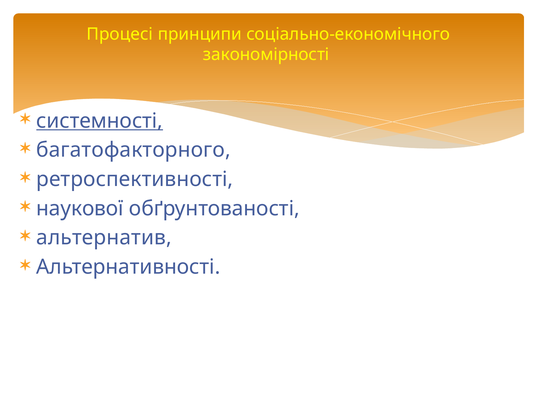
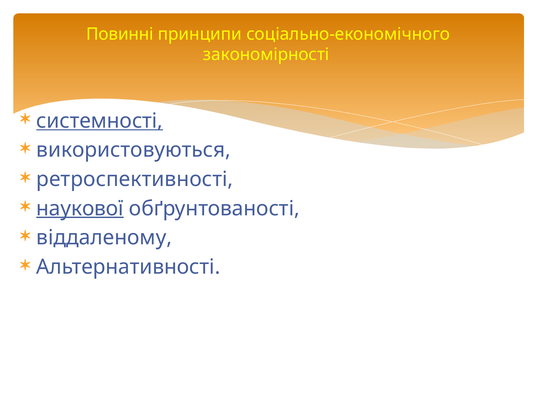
Процесі: Процесі -> Повинні
багатофакторного: багатофакторного -> використовуються
наукової underline: none -> present
альтернатив: альтернатив -> віддаленому
